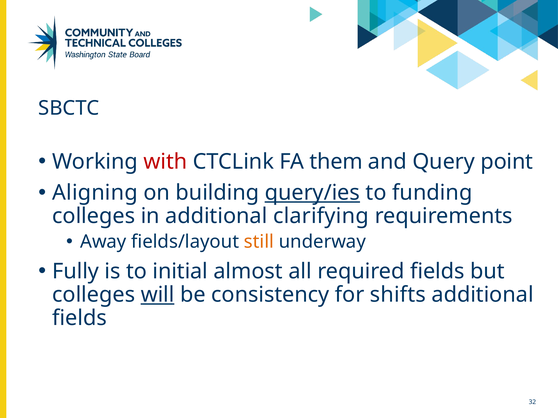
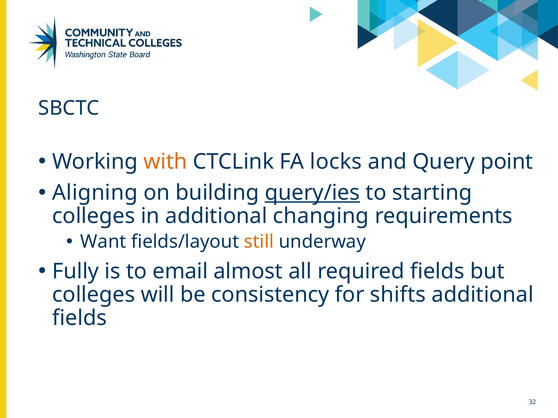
with colour: red -> orange
them: them -> locks
funding: funding -> starting
clarifying: clarifying -> changing
Away: Away -> Want
initial: initial -> email
will underline: present -> none
